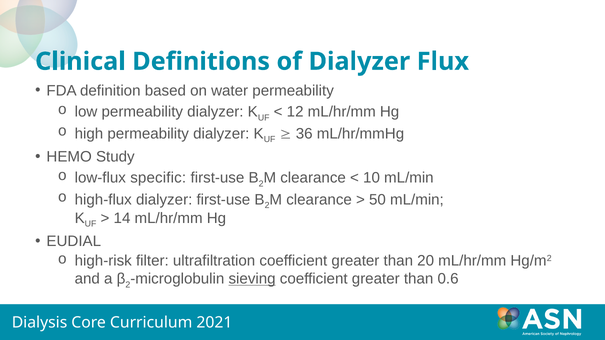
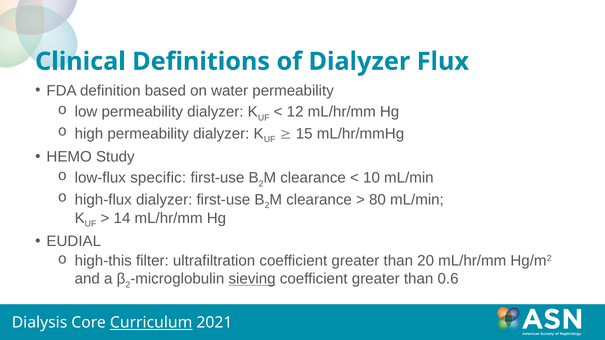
36: 36 -> 15
50: 50 -> 80
high-risk: high-risk -> high-this
Curriculum underline: none -> present
